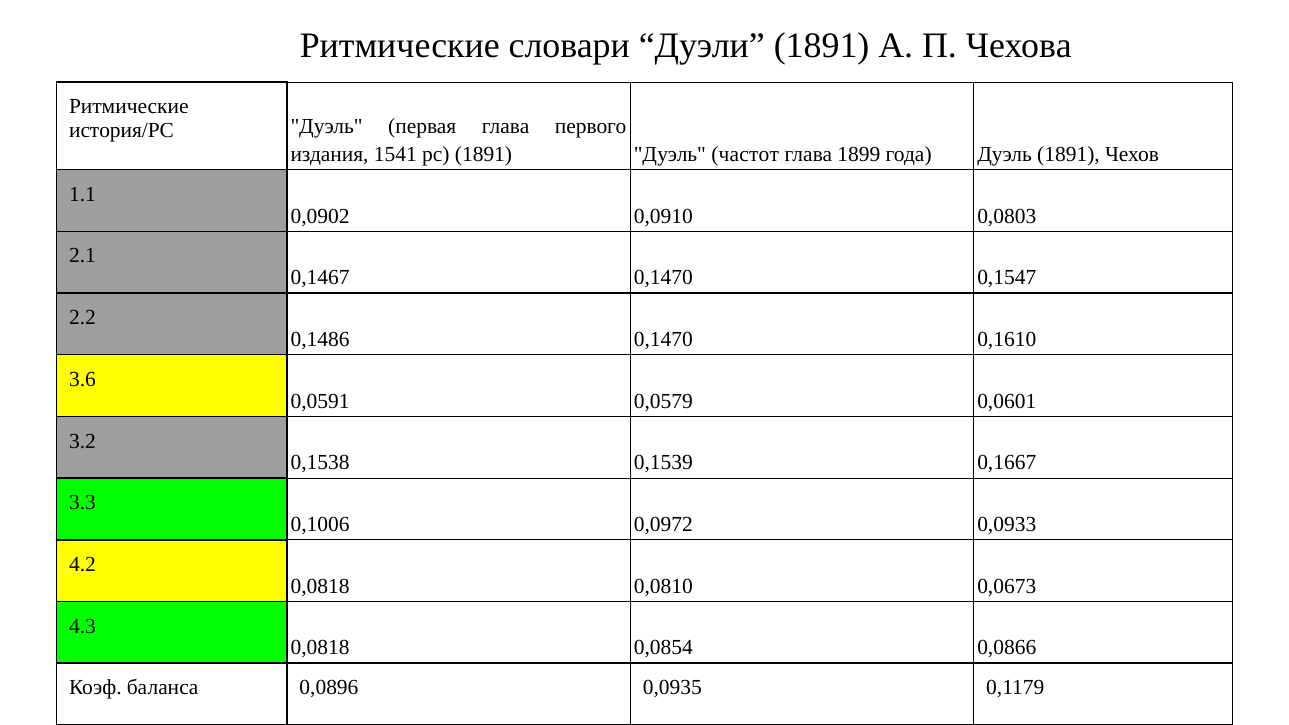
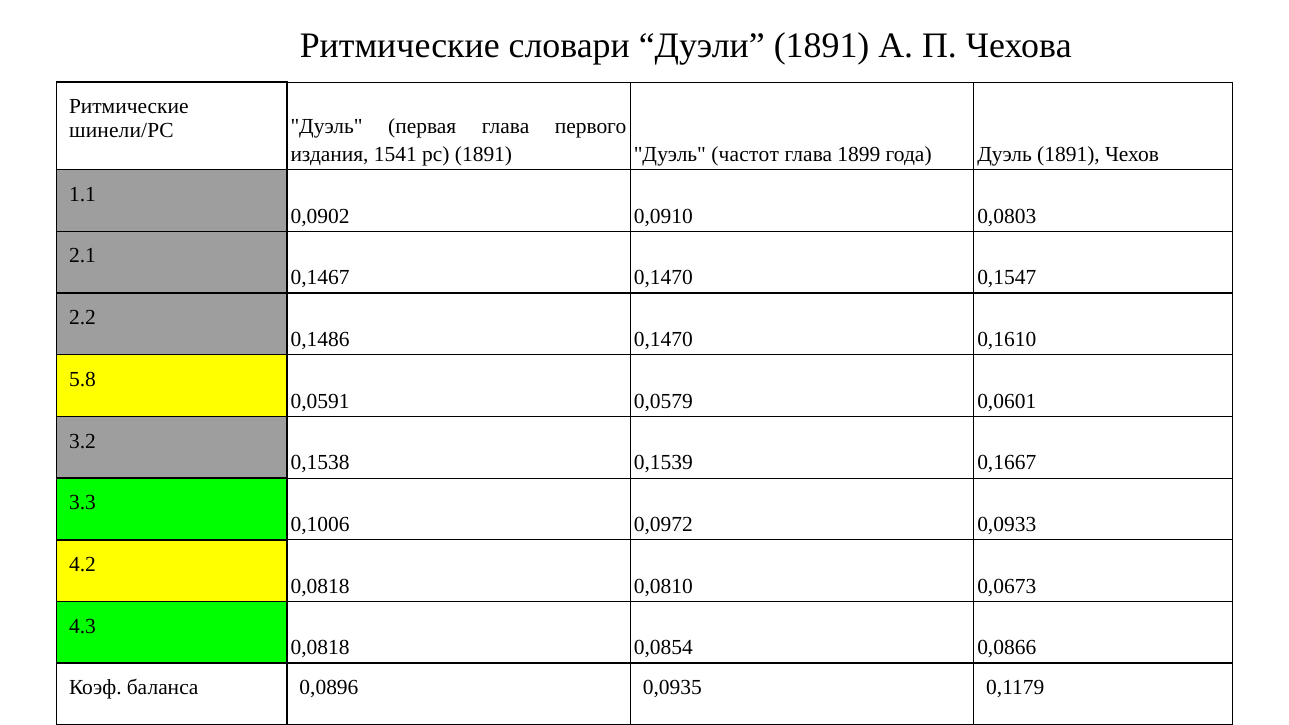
история/РС: история/РС -> шинели/РС
3.6: 3.6 -> 5.8
